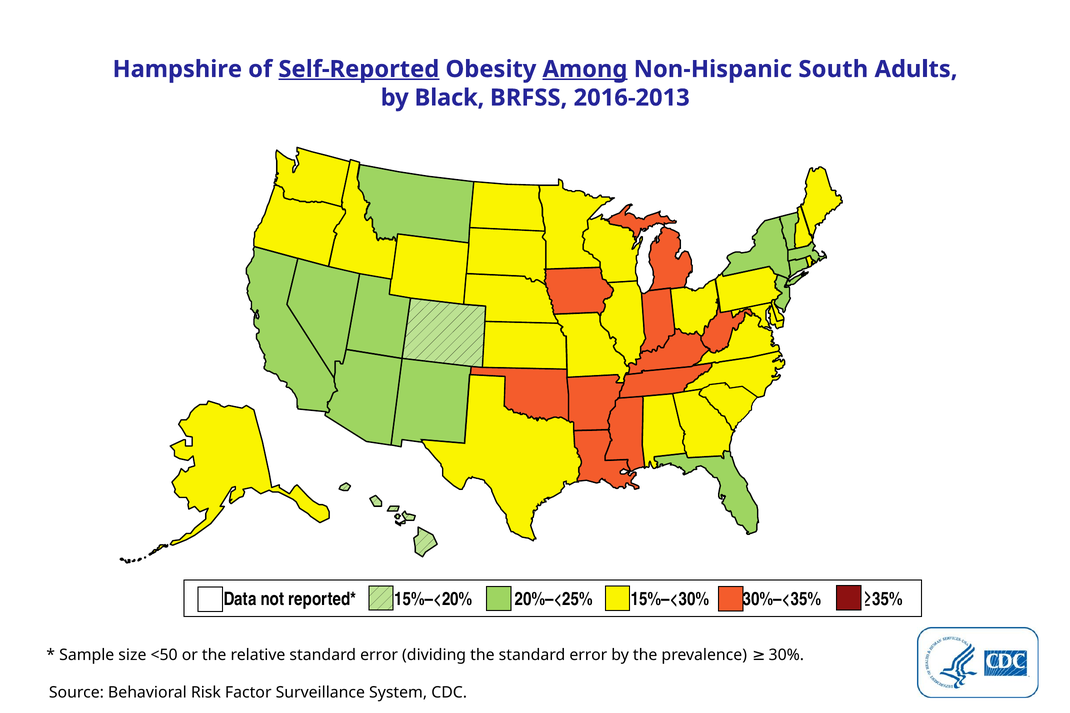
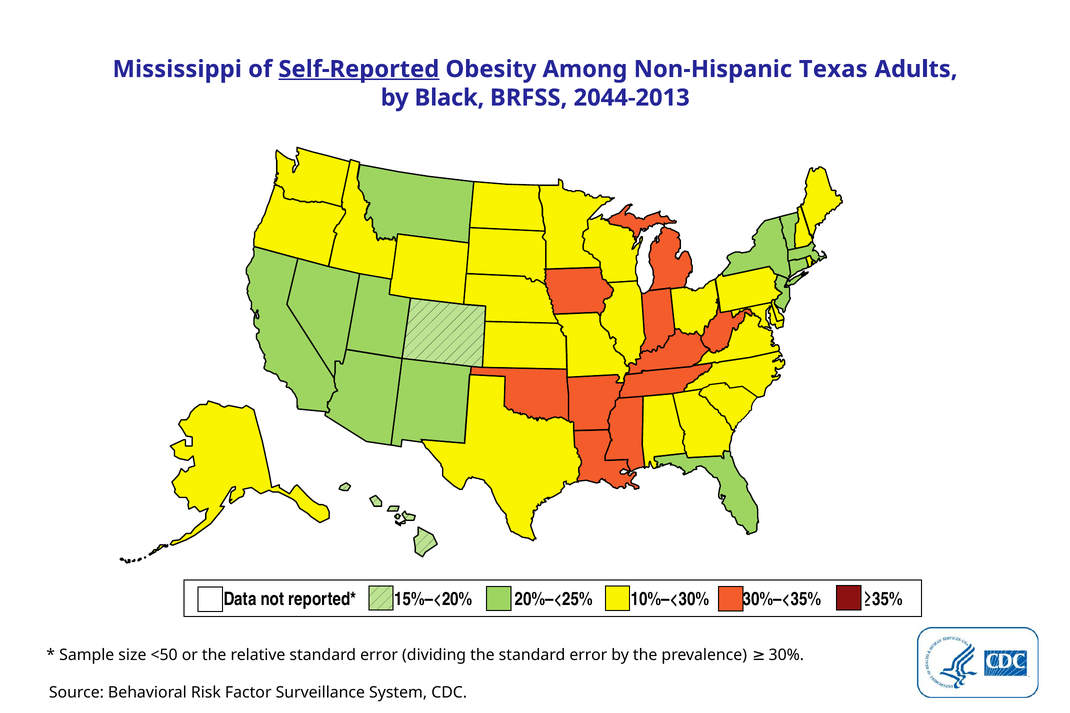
Hampshire: Hampshire -> Mississippi
Among underline: present -> none
South: South -> Texas
2016-2013: 2016-2013 -> 2044-2013
15%–<30%: 15%–<30% -> 10%–<30%
